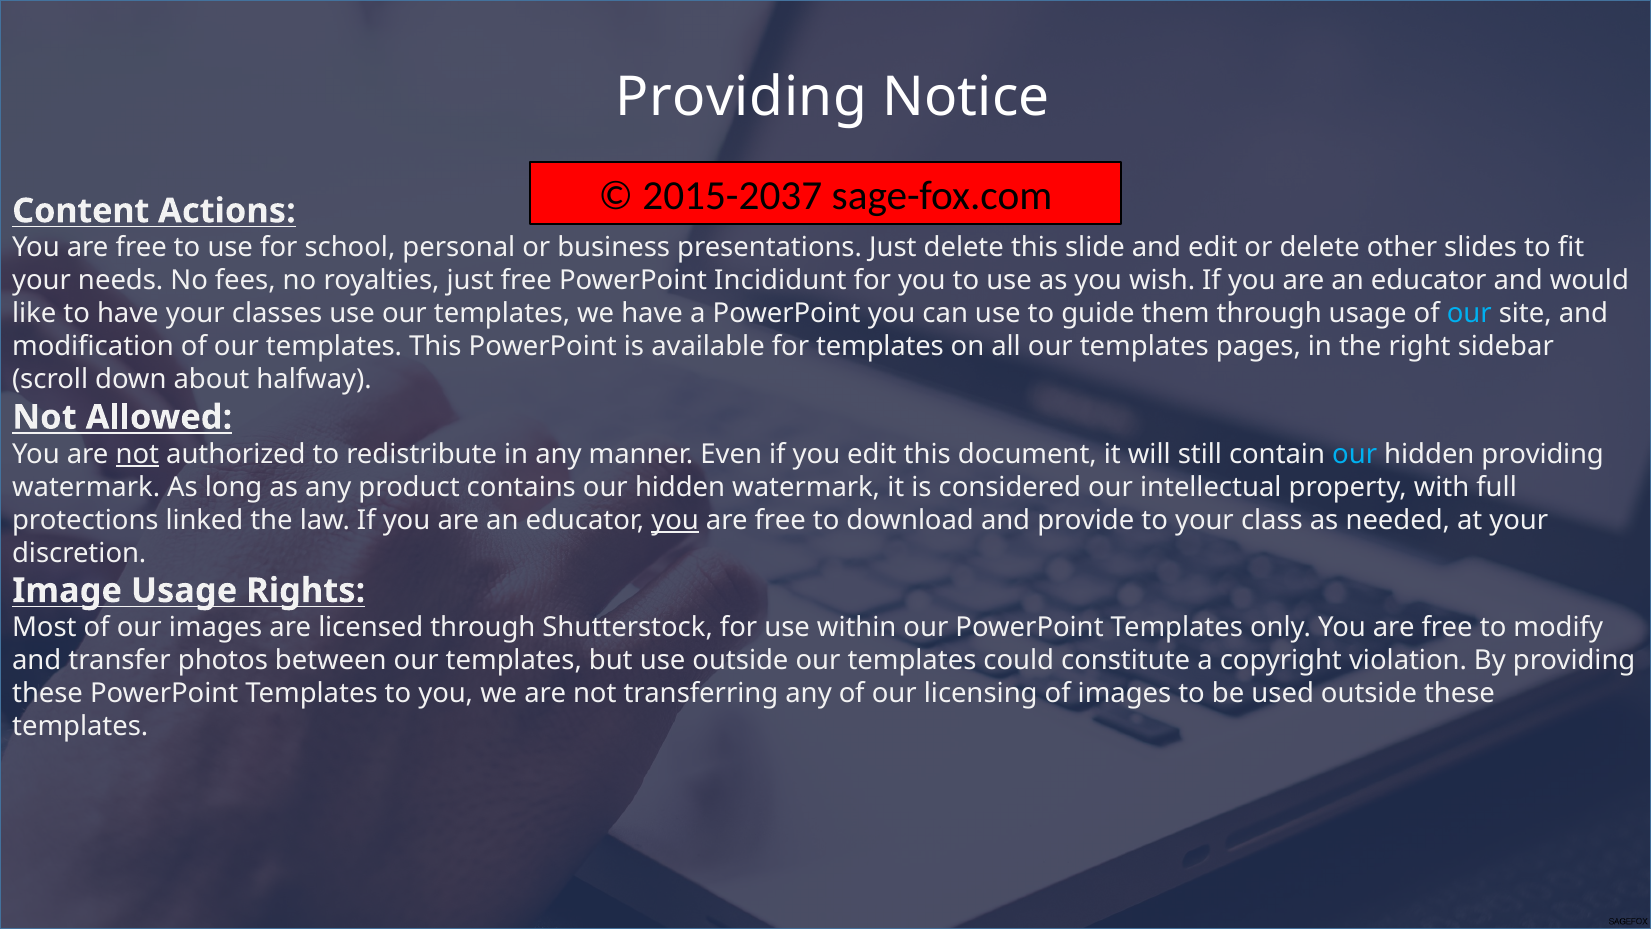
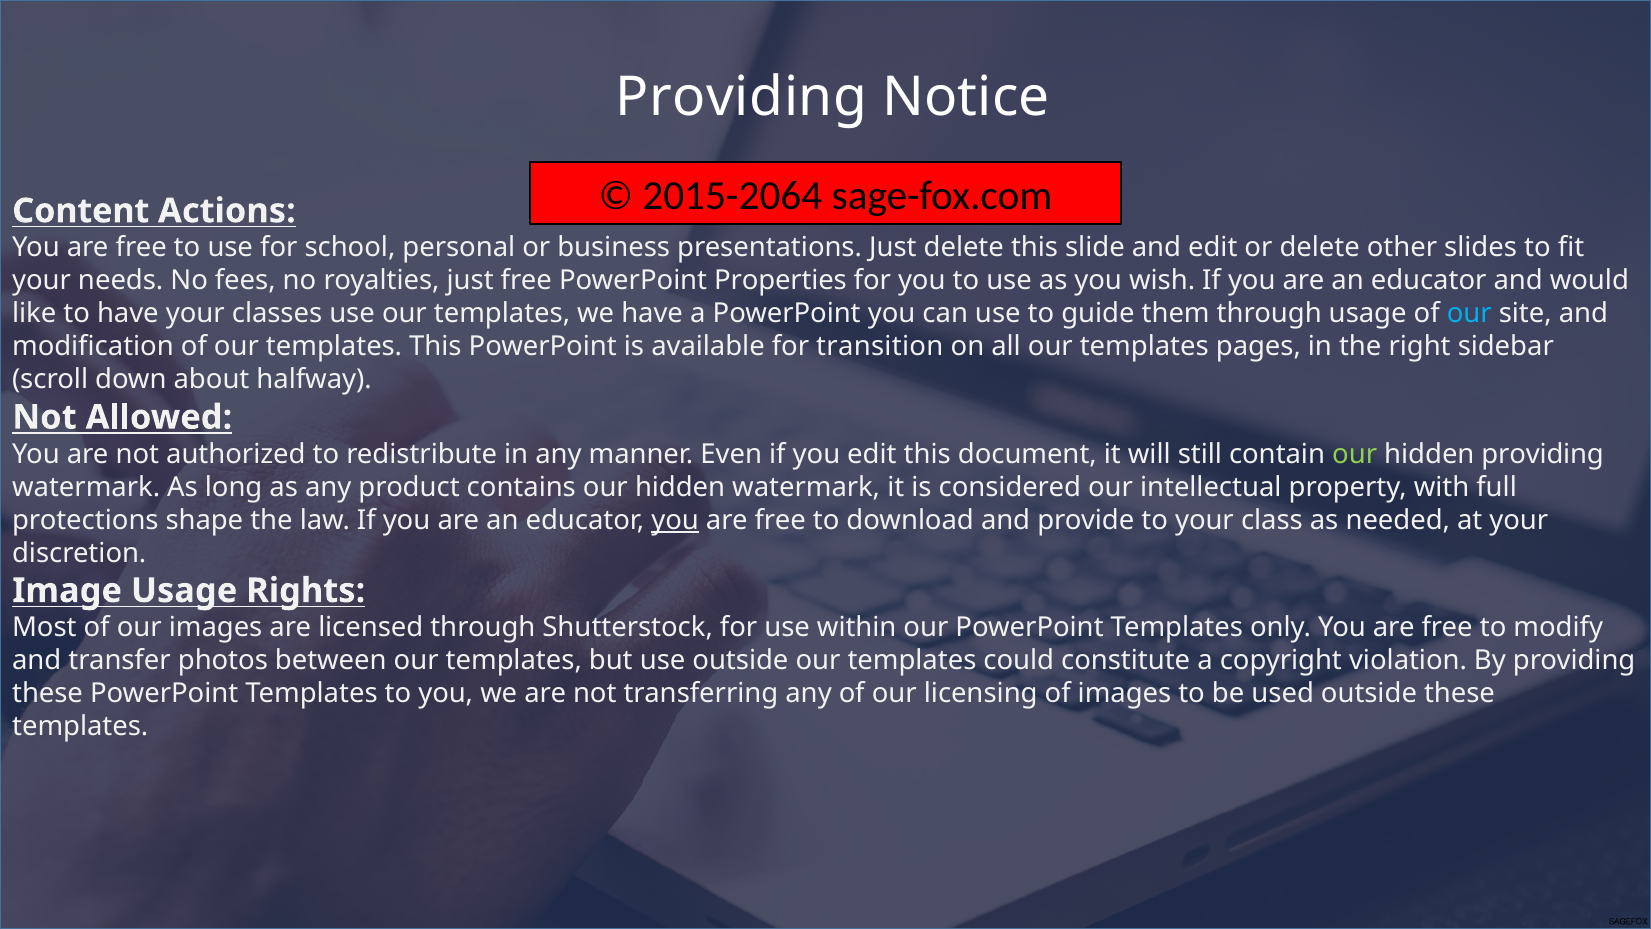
2015-2037: 2015-2037 -> 2015-2064
Incididunt: Incididunt -> Properties
for templates: templates -> transition
not at (137, 454) underline: present -> none
our at (1355, 454) colour: light blue -> light green
linked: linked -> shape
